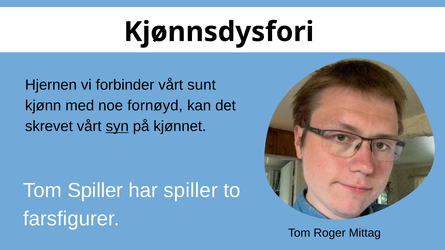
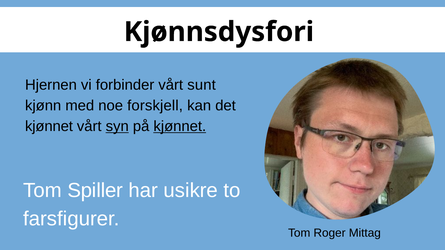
fornøyd: fornøyd -> forskjell
skrevet at (49, 126): skrevet -> kjønnet
kjønnet at (180, 126) underline: none -> present
har spiller: spiller -> usikre
